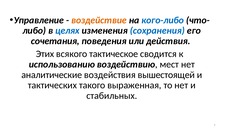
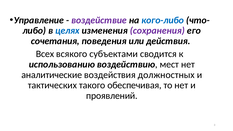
воздействие colour: orange -> purple
сохранения colour: blue -> purple
Этих: Этих -> Всех
тактическое: тактическое -> субъектами
вышестоящей: вышестоящей -> должностных
выраженная: выраженная -> обеспечивая
стабильных: стабильных -> проявлений
